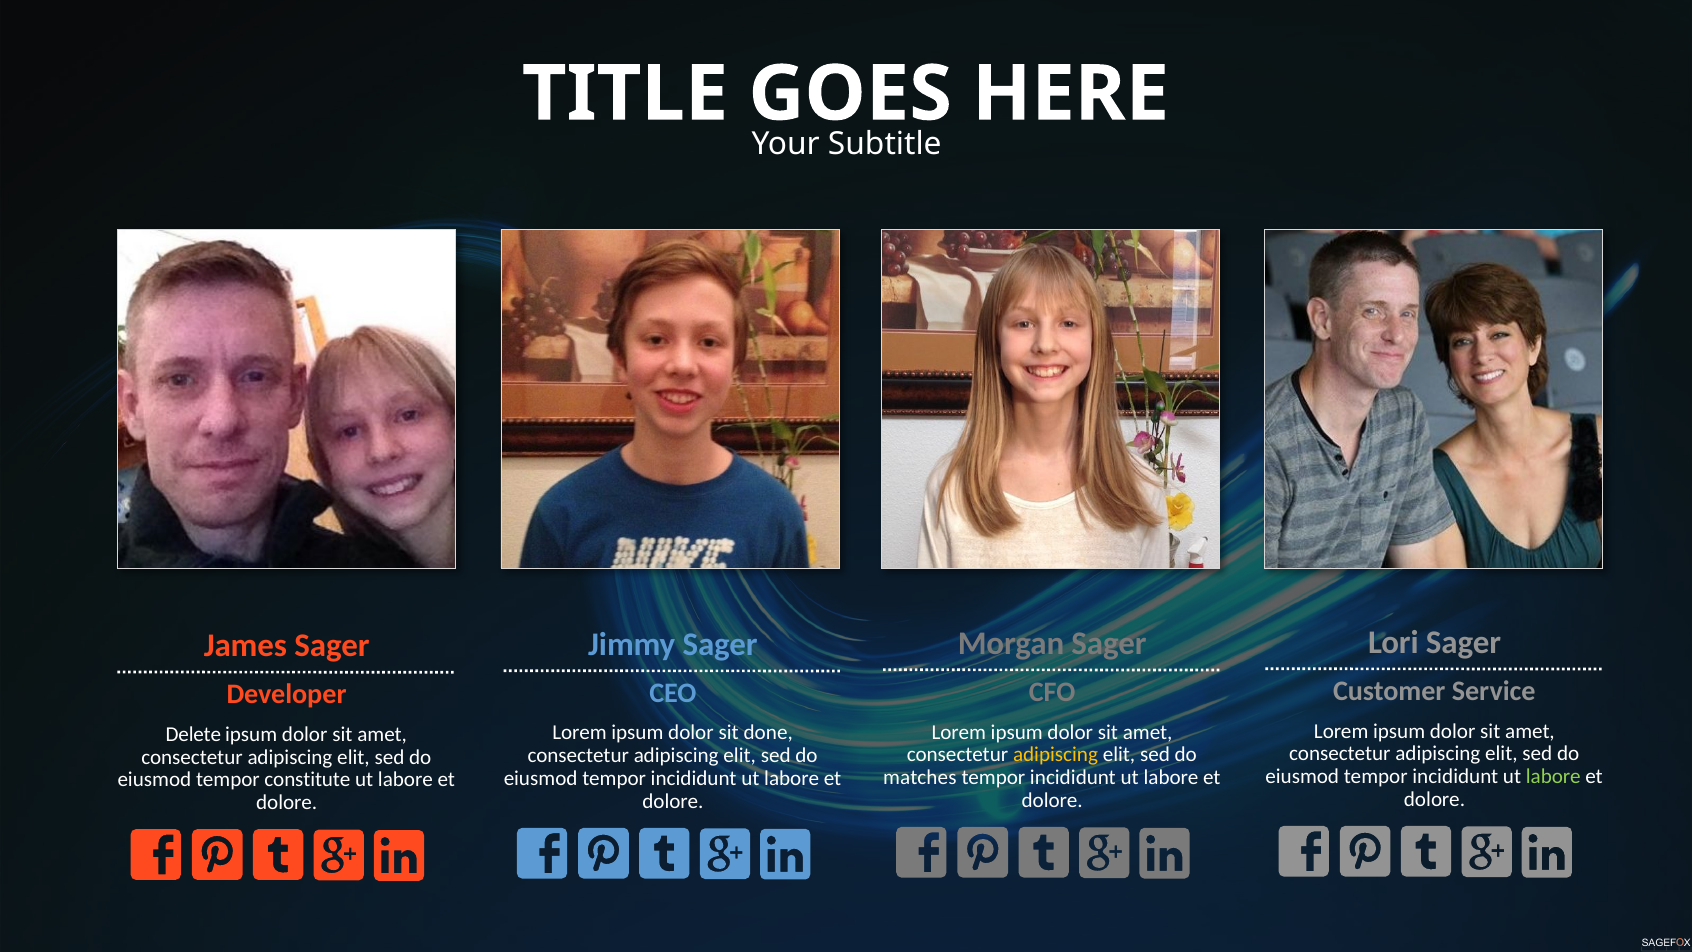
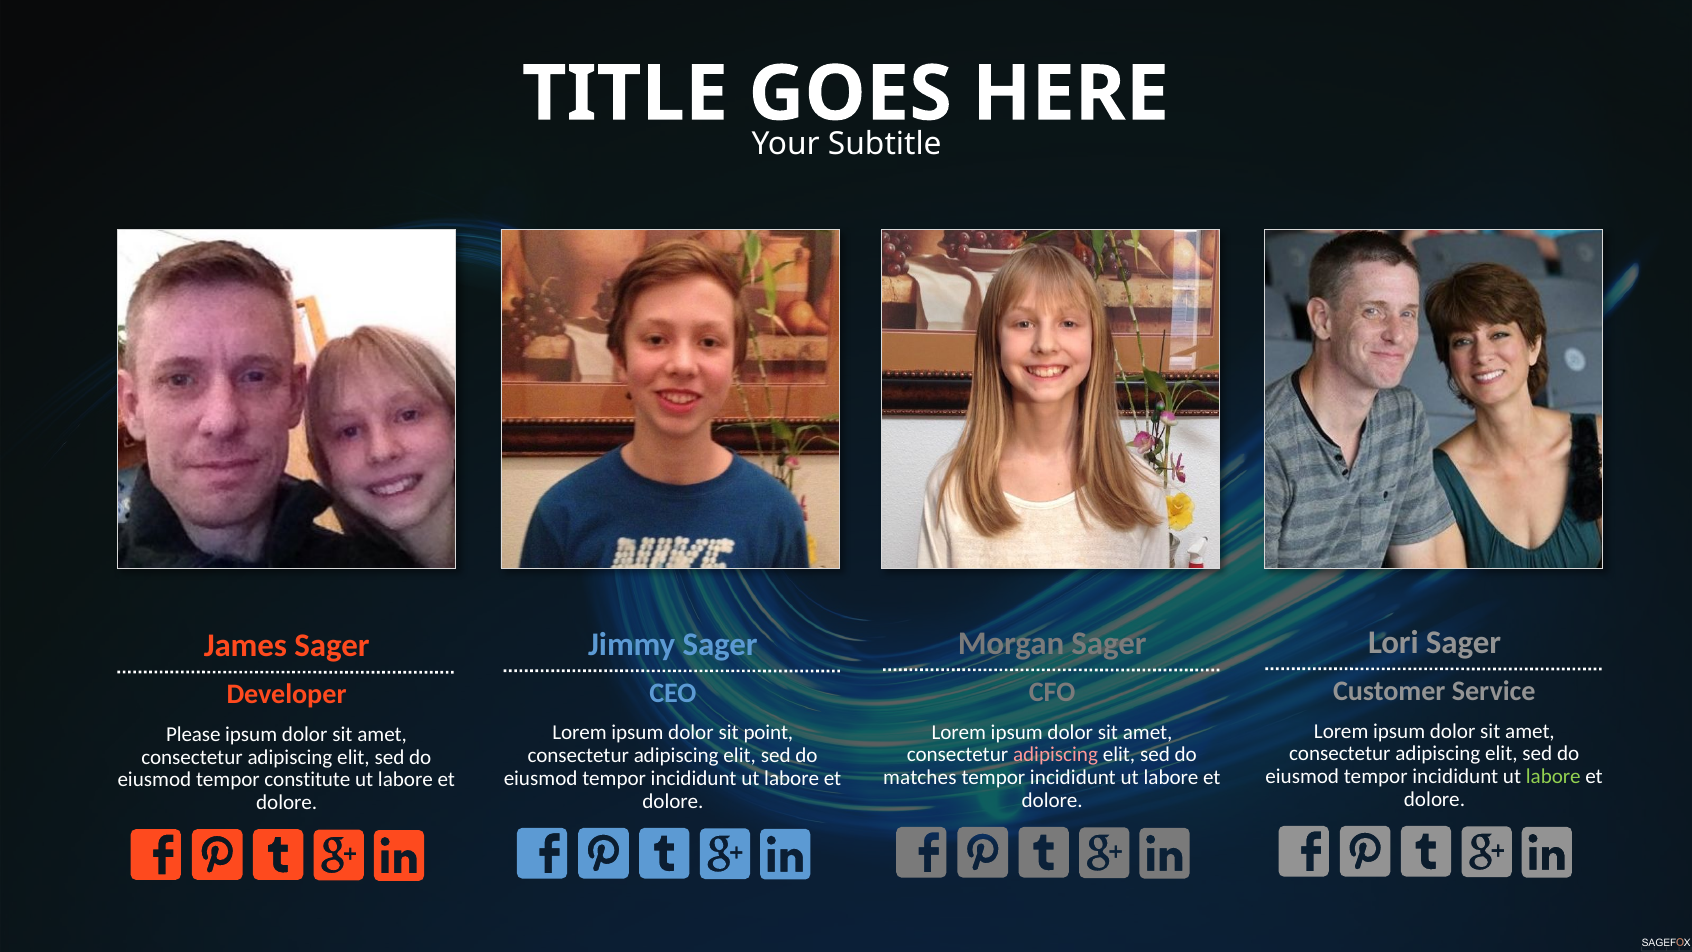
done: done -> point
Delete: Delete -> Please
adipiscing at (1055, 755) colour: yellow -> pink
